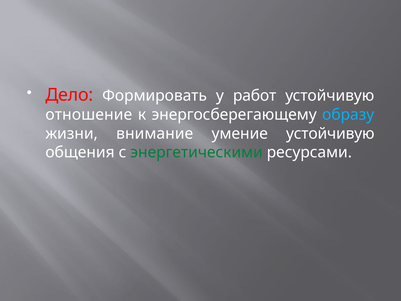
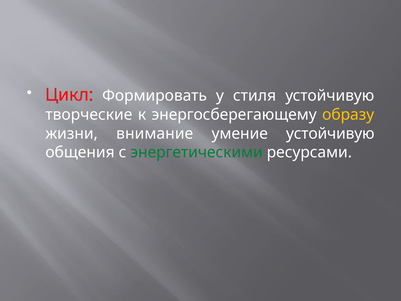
Дело: Дело -> Цикл
работ: работ -> стиля
отношение: отношение -> творческие
образу colour: light blue -> yellow
